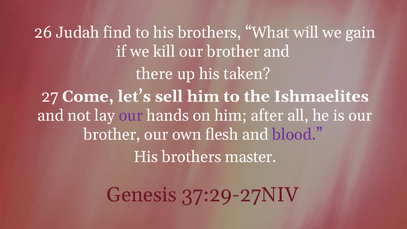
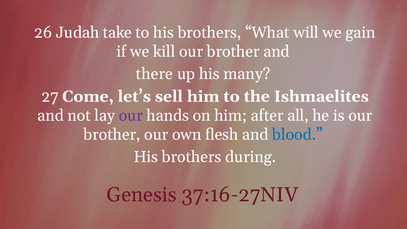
find: find -> take
taken: taken -> many
blood colour: purple -> blue
master: master -> during
37:29-27NIV: 37:29-27NIV -> 37:16-27NIV
